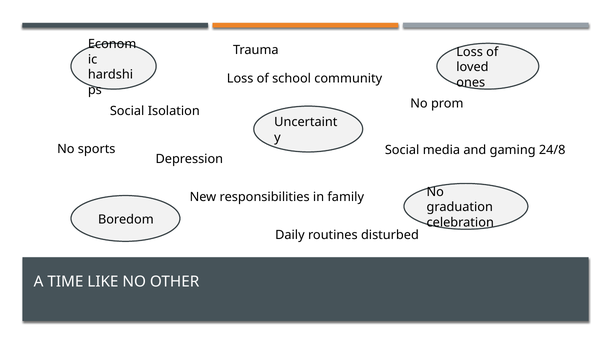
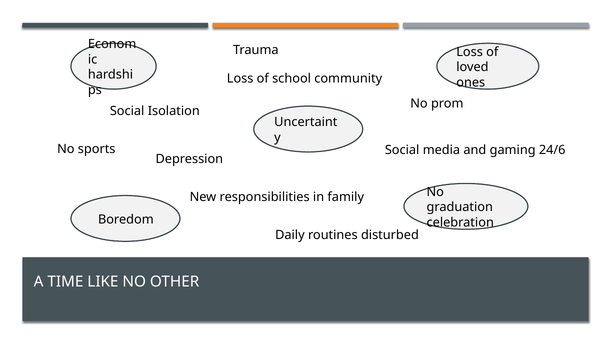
24/8: 24/8 -> 24/6
